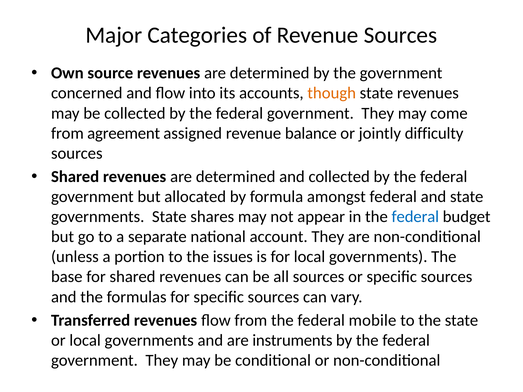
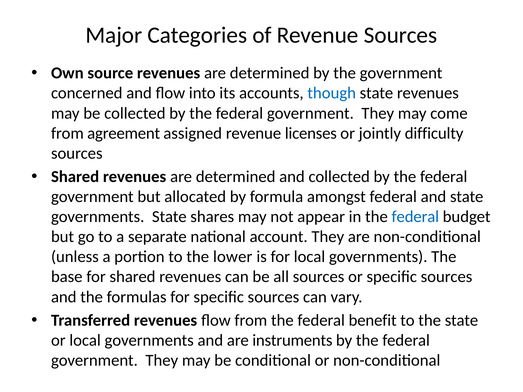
though colour: orange -> blue
balance: balance -> licenses
issues: issues -> lower
mobile: mobile -> benefit
